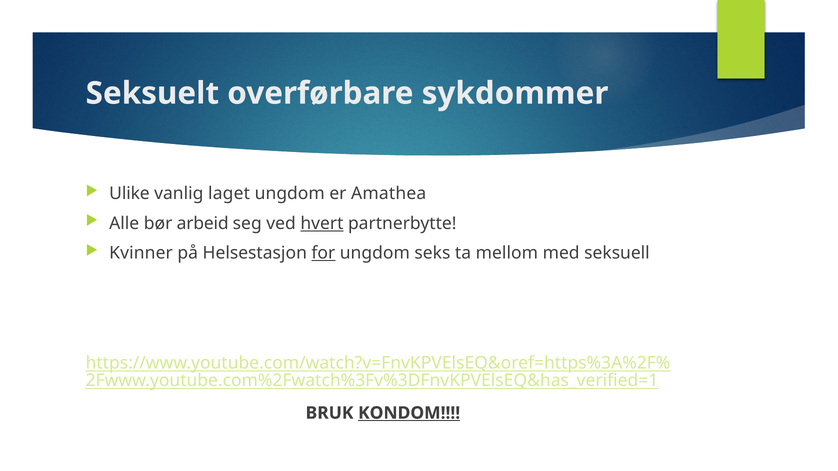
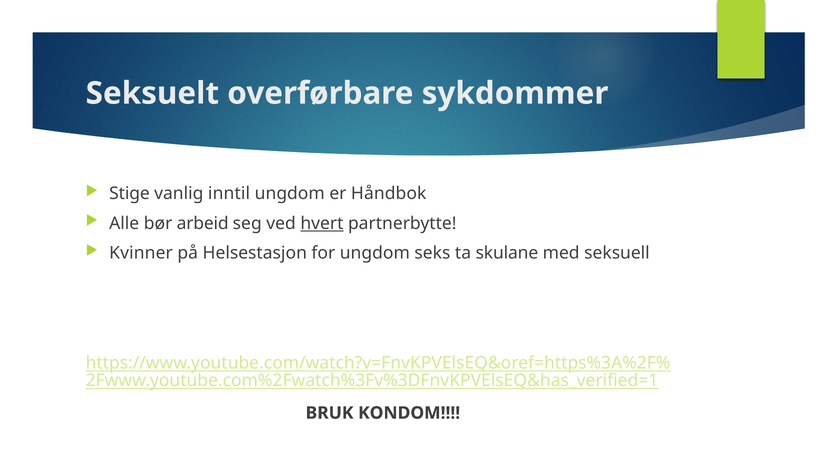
Ulike: Ulike -> Stige
laget: laget -> inntil
Amathea: Amathea -> Håndbok
for underline: present -> none
mellom: mellom -> skulane
KONDOM underline: present -> none
